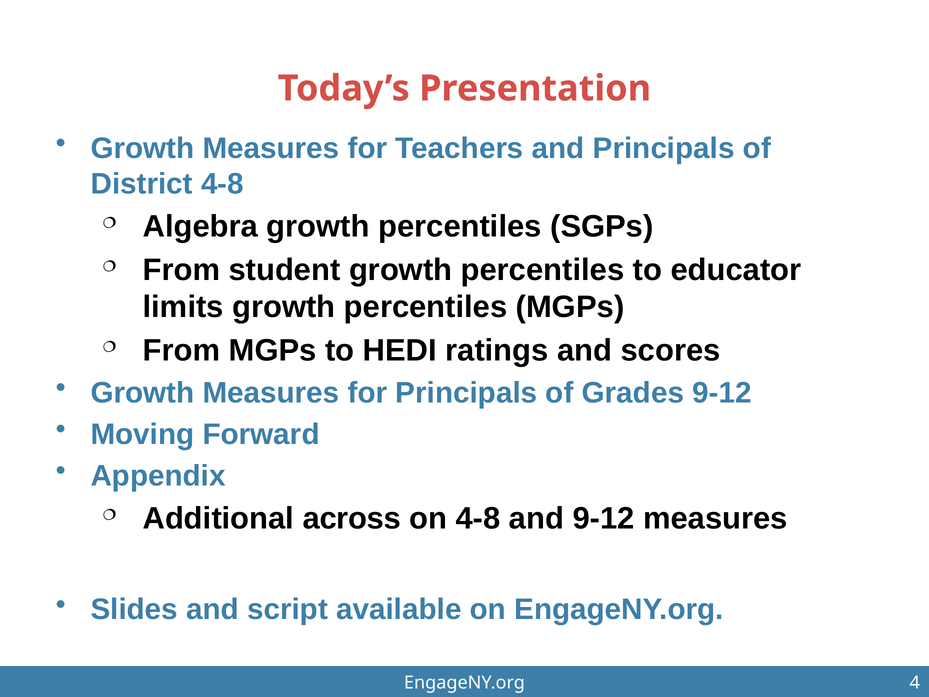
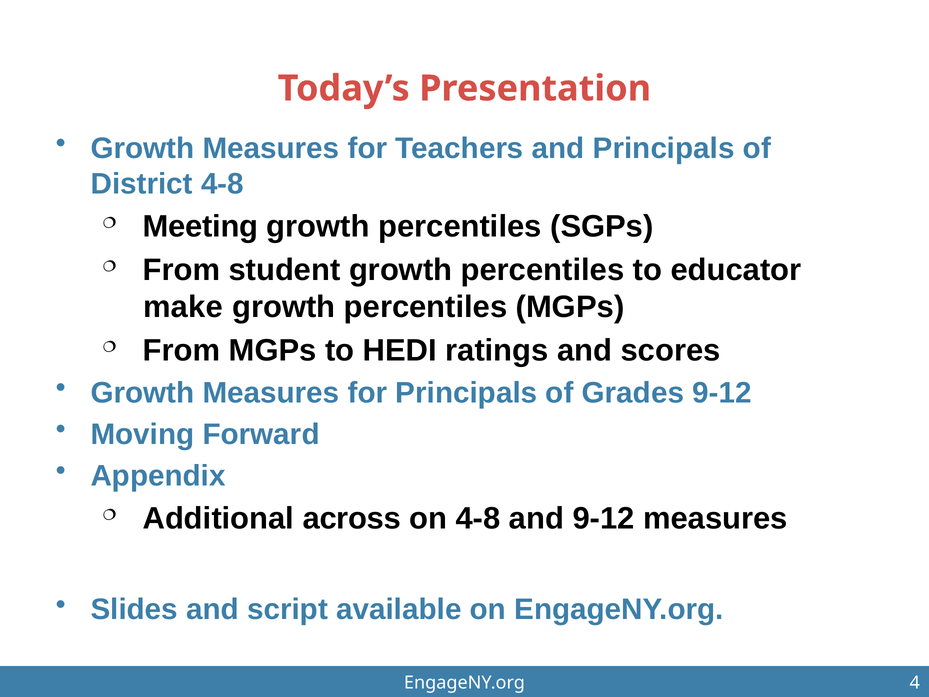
Algebra: Algebra -> Meeting
limits: limits -> make
